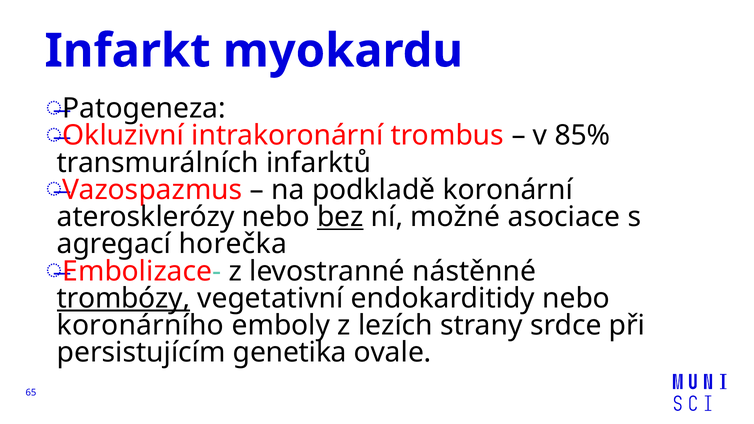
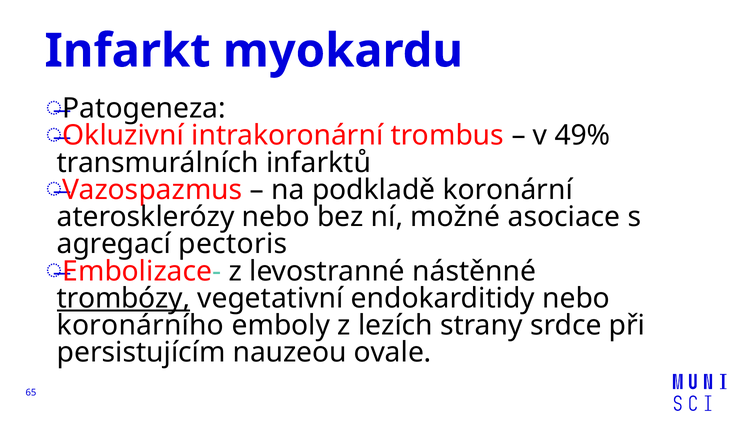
85%: 85% -> 49%
bez underline: present -> none
horečka: horečka -> pectoris
genetika: genetika -> nauzeou
